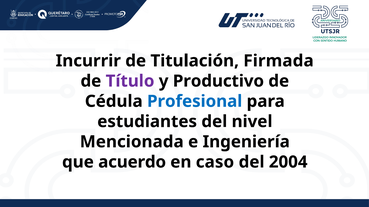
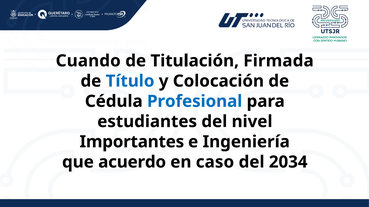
Incurrir: Incurrir -> Cuando
Título colour: purple -> blue
Productivo: Productivo -> Colocación
Mencionada: Mencionada -> Importantes
2004: 2004 -> 2034
